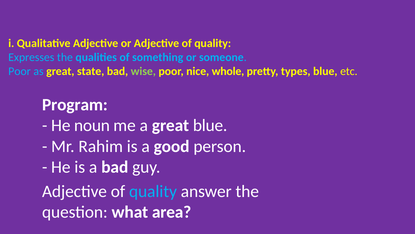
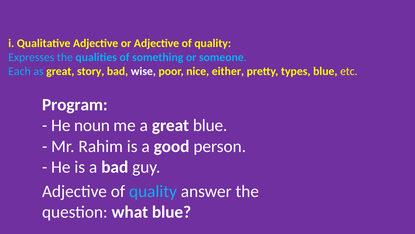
Poor at (20, 71): Poor -> Each
state: state -> story
wise colour: light green -> white
whole: whole -> either
what area: area -> blue
